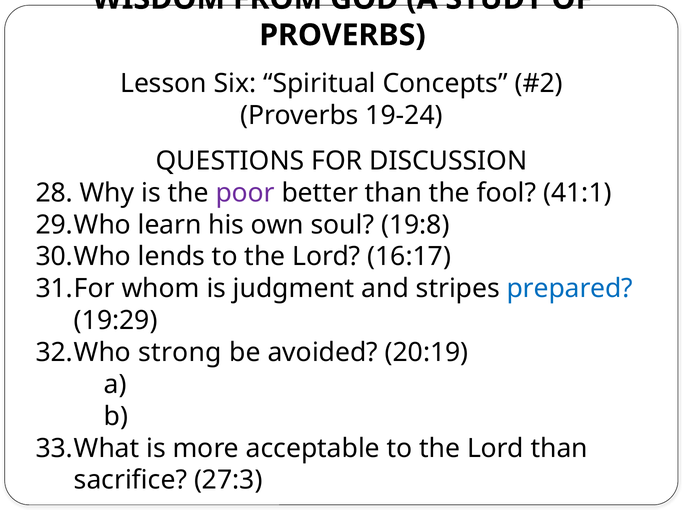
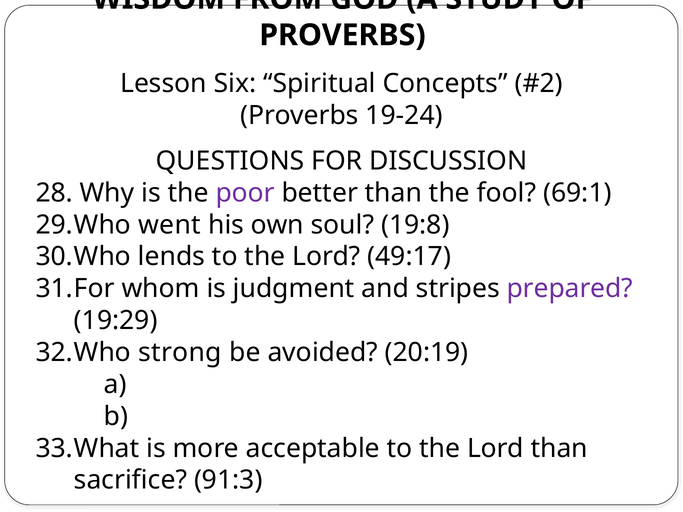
41:1: 41:1 -> 69:1
learn: learn -> went
16:17: 16:17 -> 49:17
prepared colour: blue -> purple
27:3: 27:3 -> 91:3
